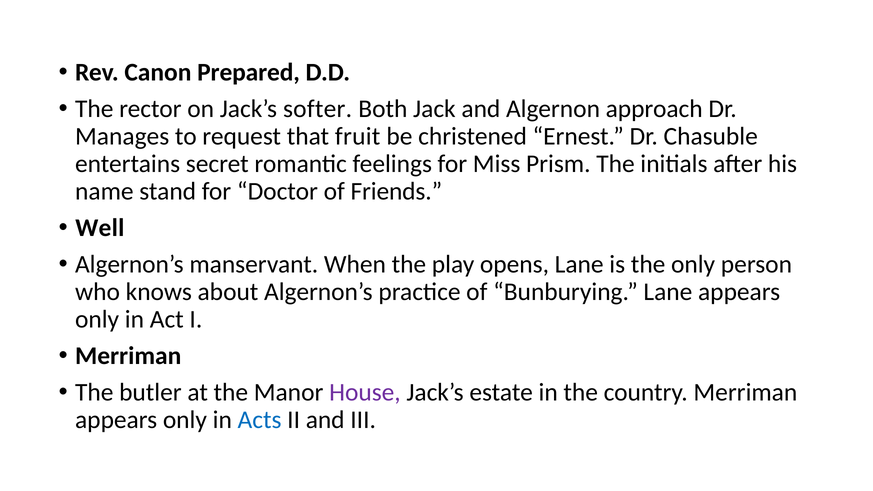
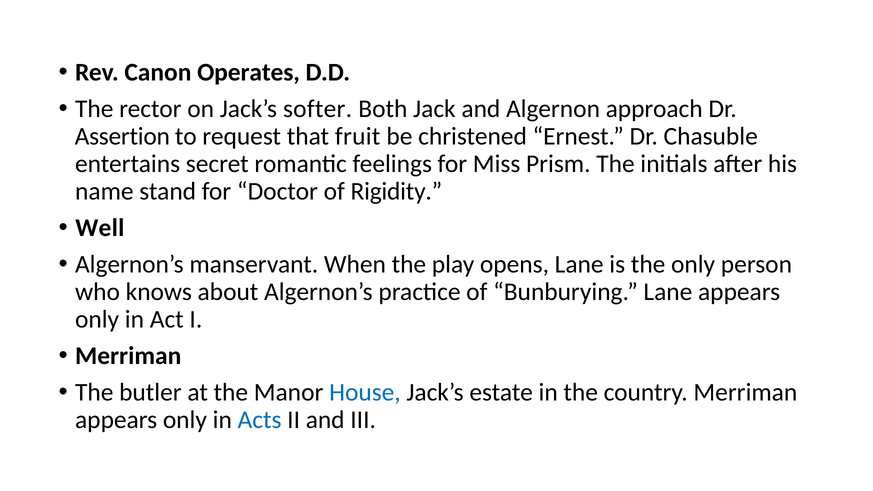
Prepared: Prepared -> Operates
Manages: Manages -> Assertion
Friends: Friends -> Rigidity
House colour: purple -> blue
